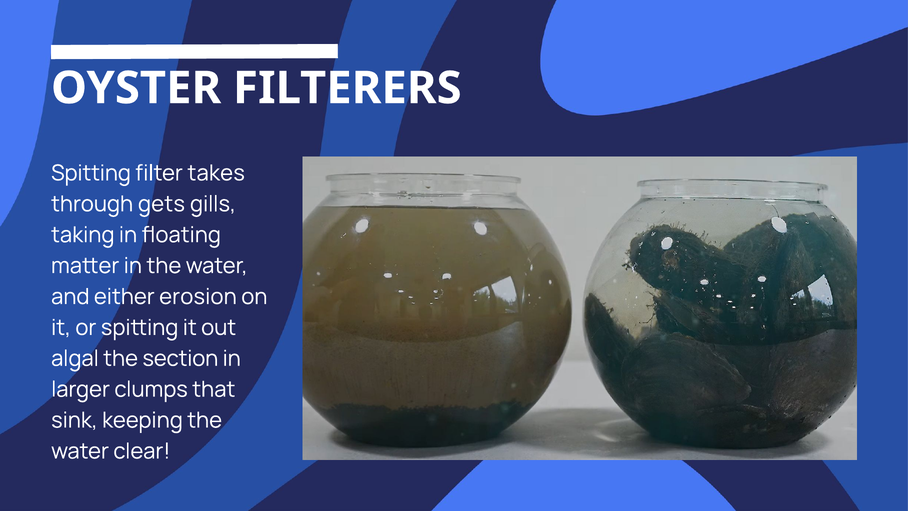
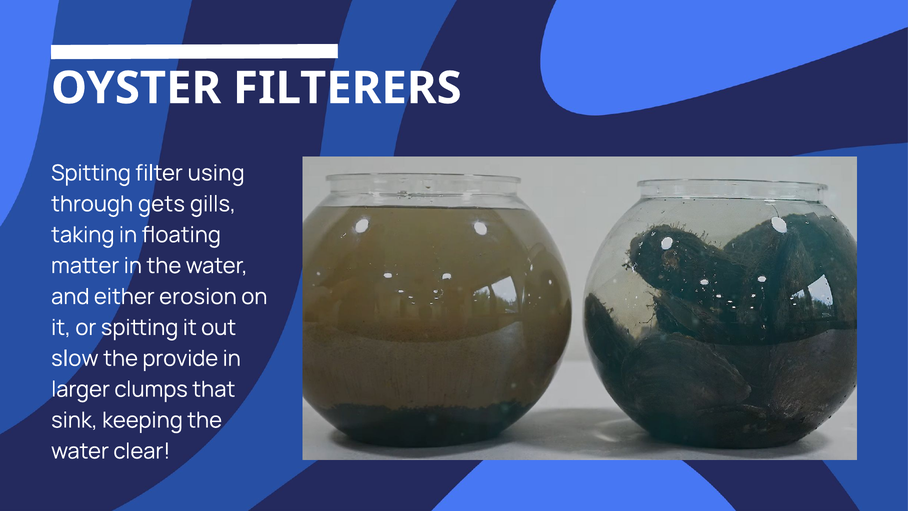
takes: takes -> using
algal: algal -> slow
section: section -> provide
